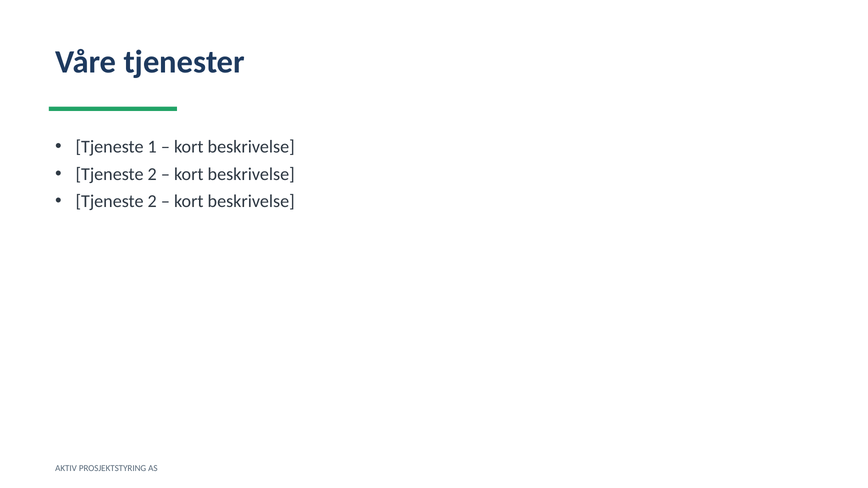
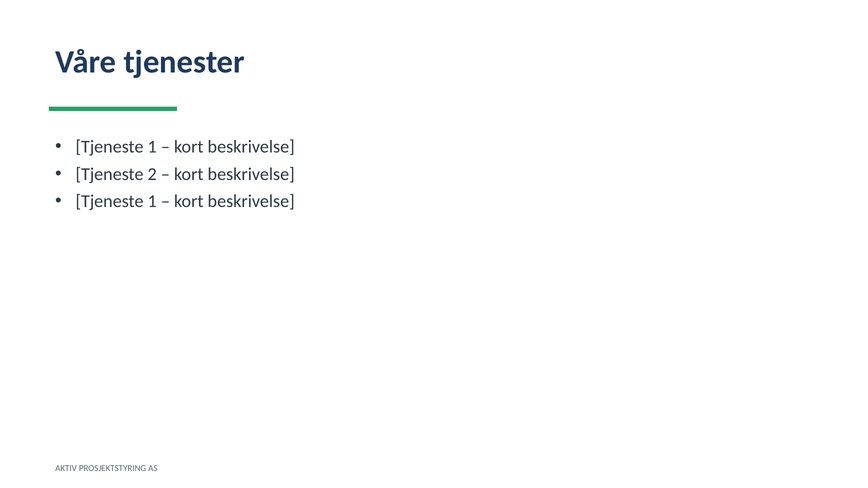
2 at (152, 201): 2 -> 1
